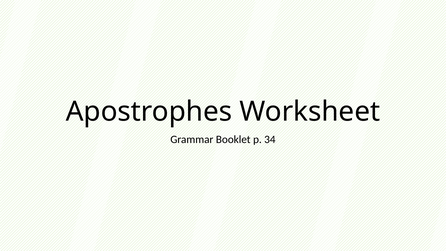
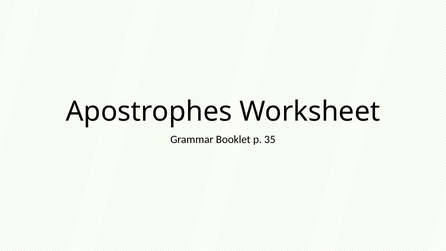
34: 34 -> 35
